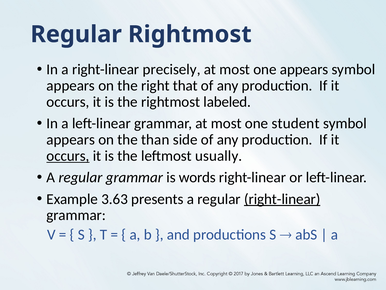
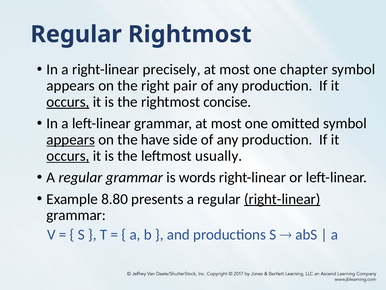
one appears: appears -> chapter
that: that -> pair
occurs at (68, 102) underline: none -> present
labeled: labeled -> concise
student: student -> omitted
appears at (71, 139) underline: none -> present
than: than -> have
3.63: 3.63 -> 8.80
